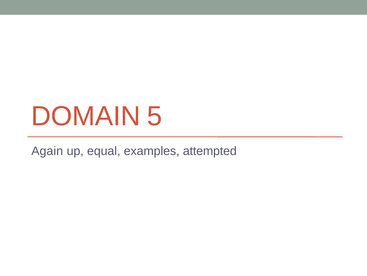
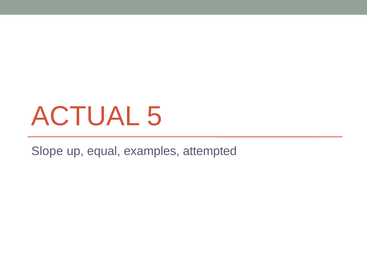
DOMAIN: DOMAIN -> ACTUAL
Again: Again -> Slope
